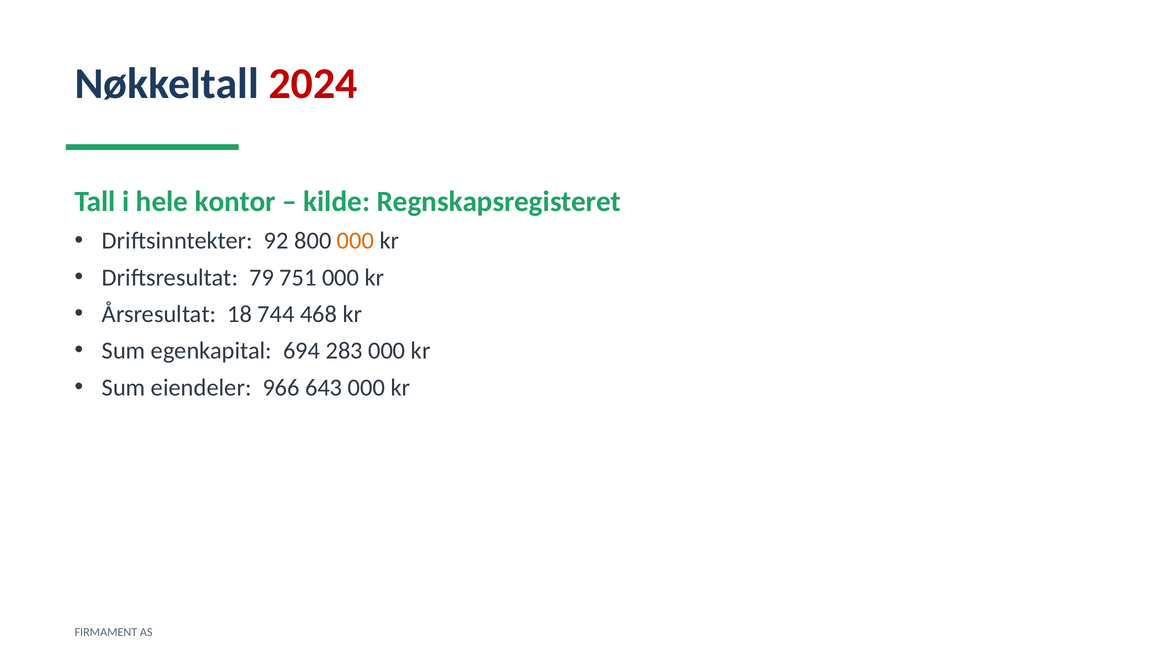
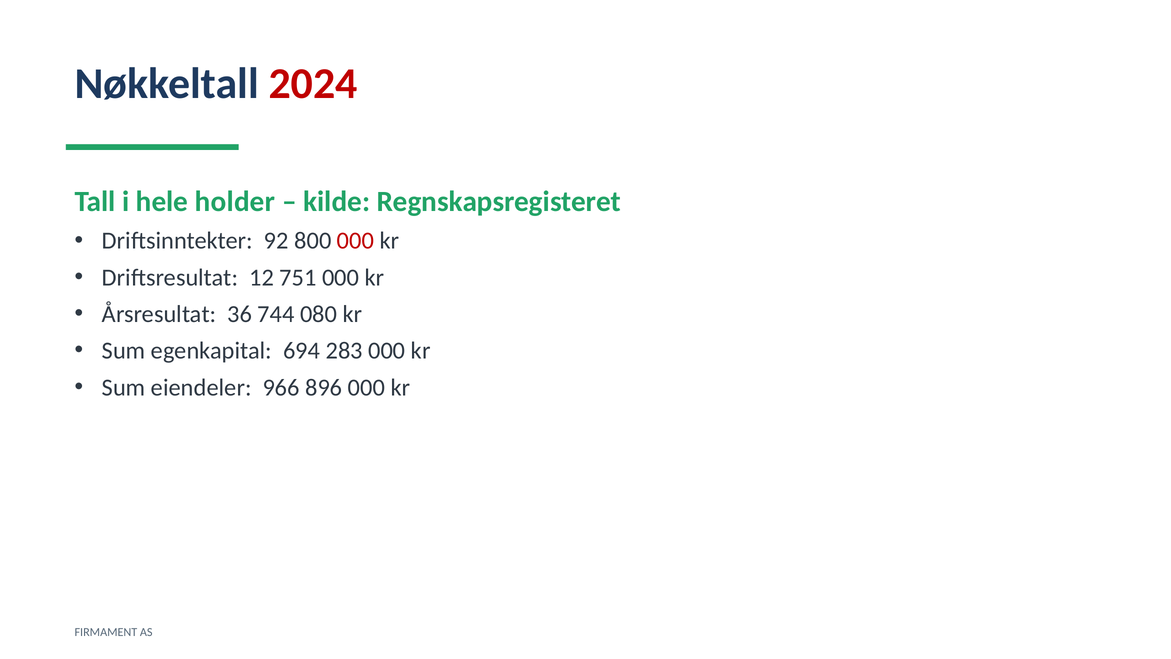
kontor: kontor -> holder
000 at (355, 241) colour: orange -> red
79: 79 -> 12
18: 18 -> 36
468: 468 -> 080
643: 643 -> 896
